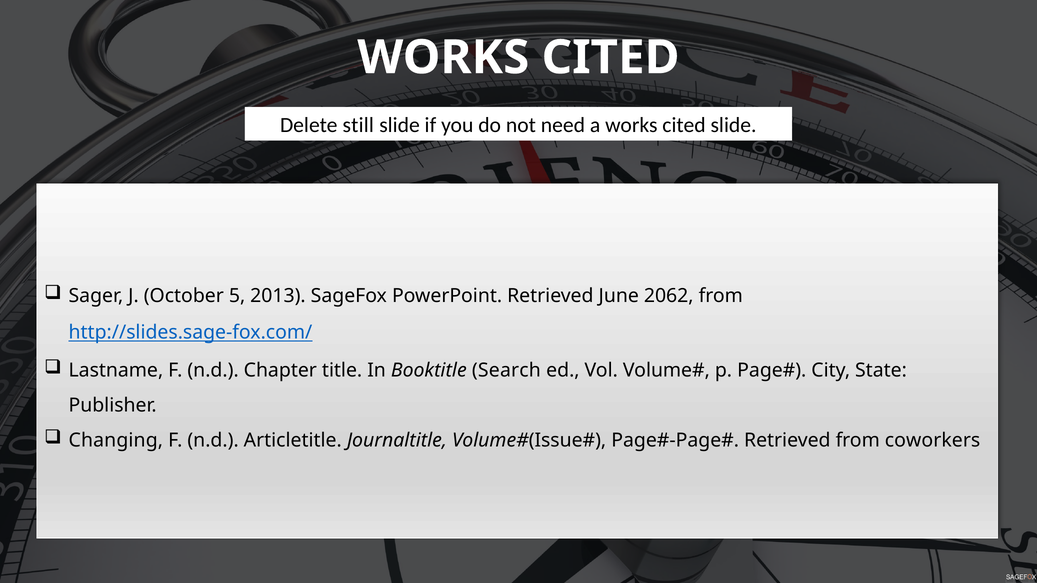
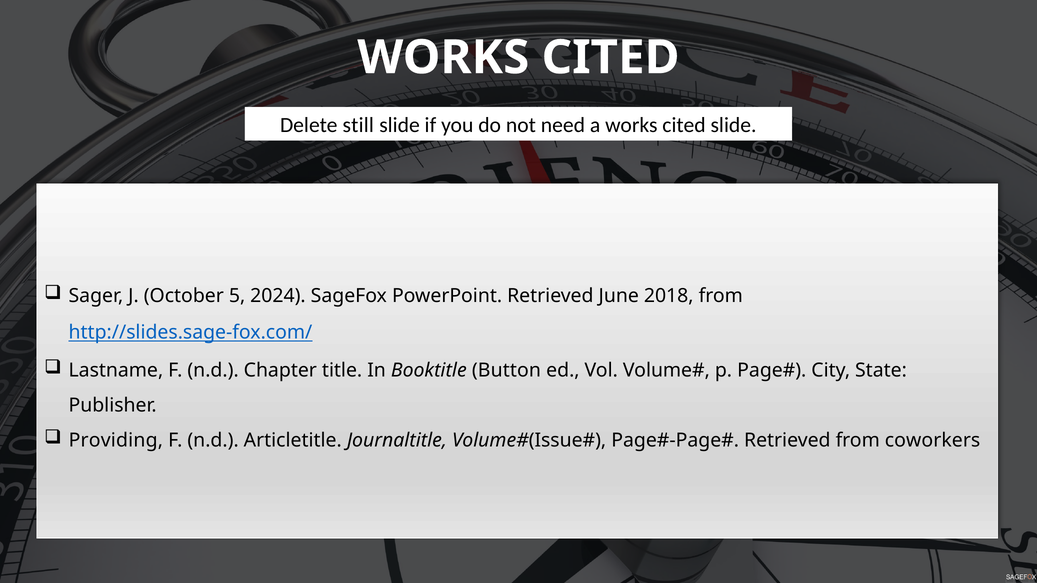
2013: 2013 -> 2024
2062: 2062 -> 2018
Search: Search -> Button
Changing: Changing -> Providing
